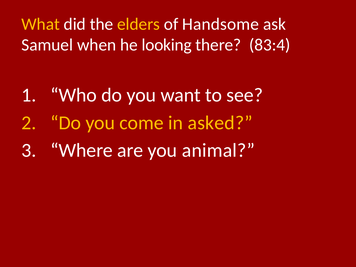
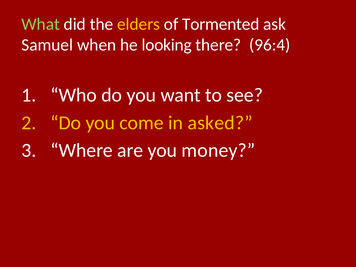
What colour: yellow -> light green
Handsome: Handsome -> Tormented
83:4: 83:4 -> 96:4
animal: animal -> money
